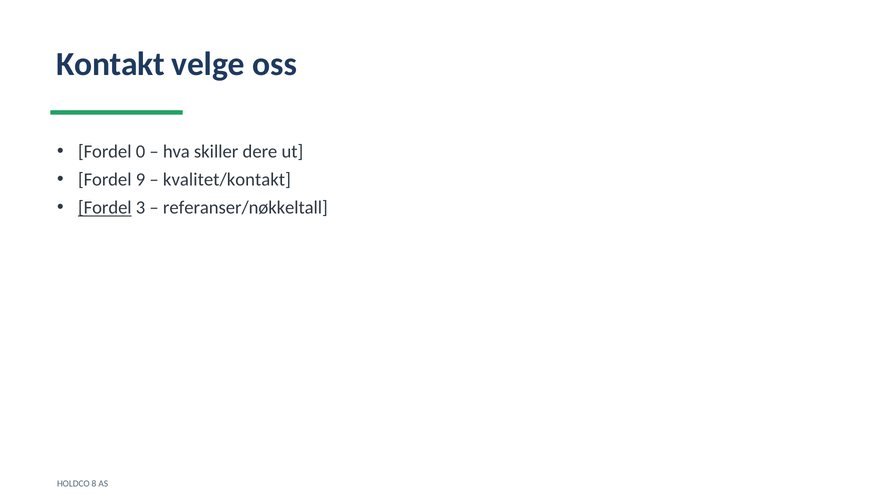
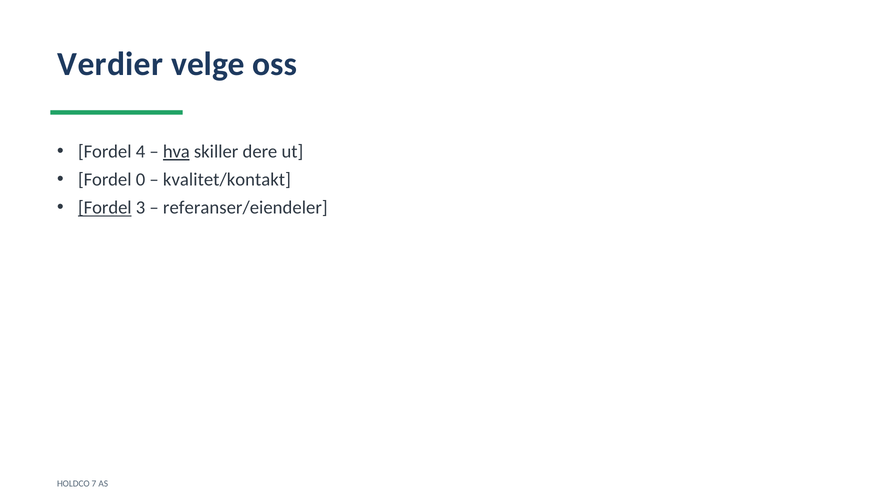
Kontakt: Kontakt -> Verdier
0: 0 -> 4
hva underline: none -> present
9: 9 -> 0
referanser/nøkkeltall: referanser/nøkkeltall -> referanser/eiendeler
8: 8 -> 7
